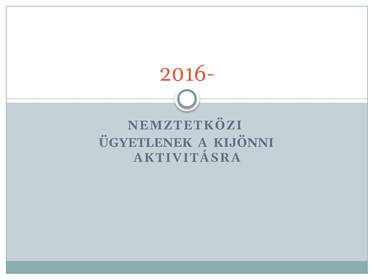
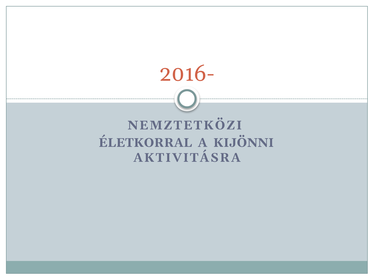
ÜGYETLENEK: ÜGYETLENEK -> ÉLETKORRAL
